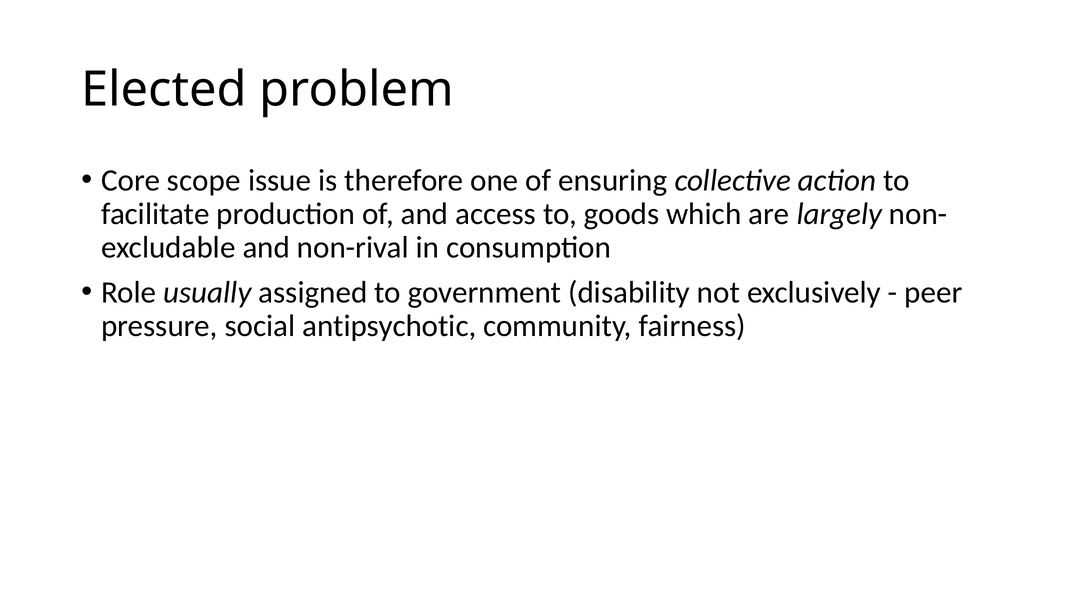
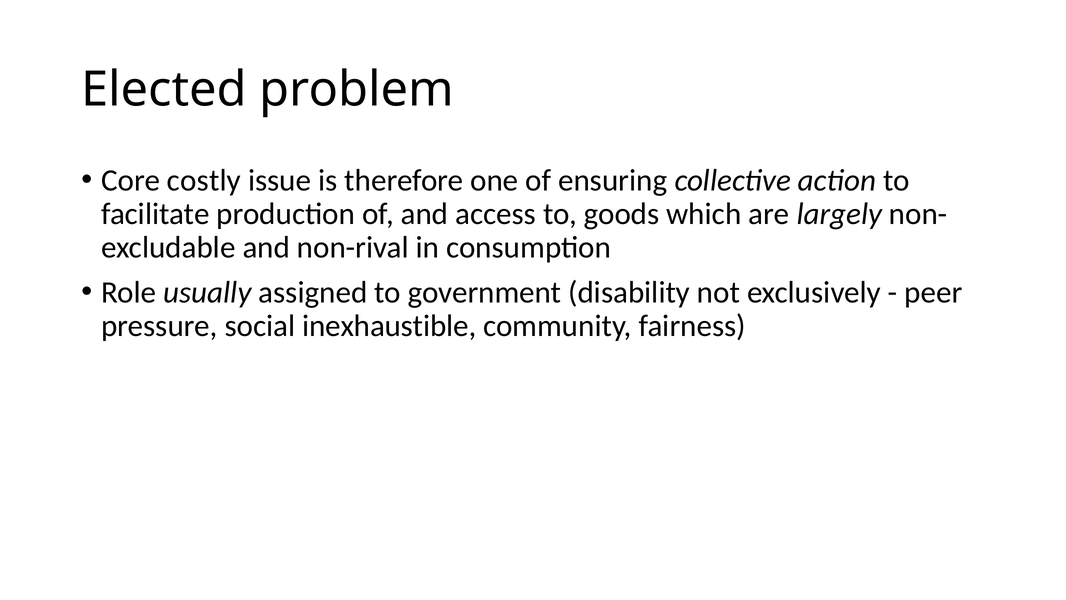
scope: scope -> costly
antipsychotic: antipsychotic -> inexhaustible
